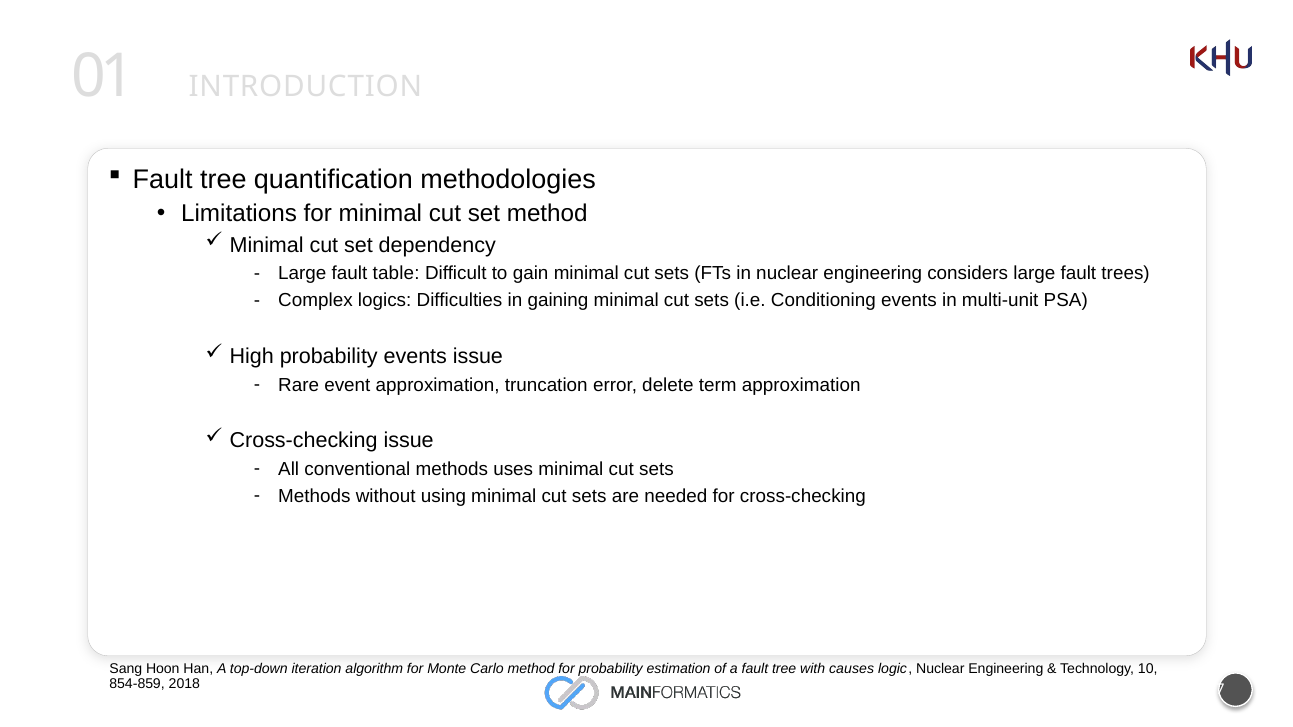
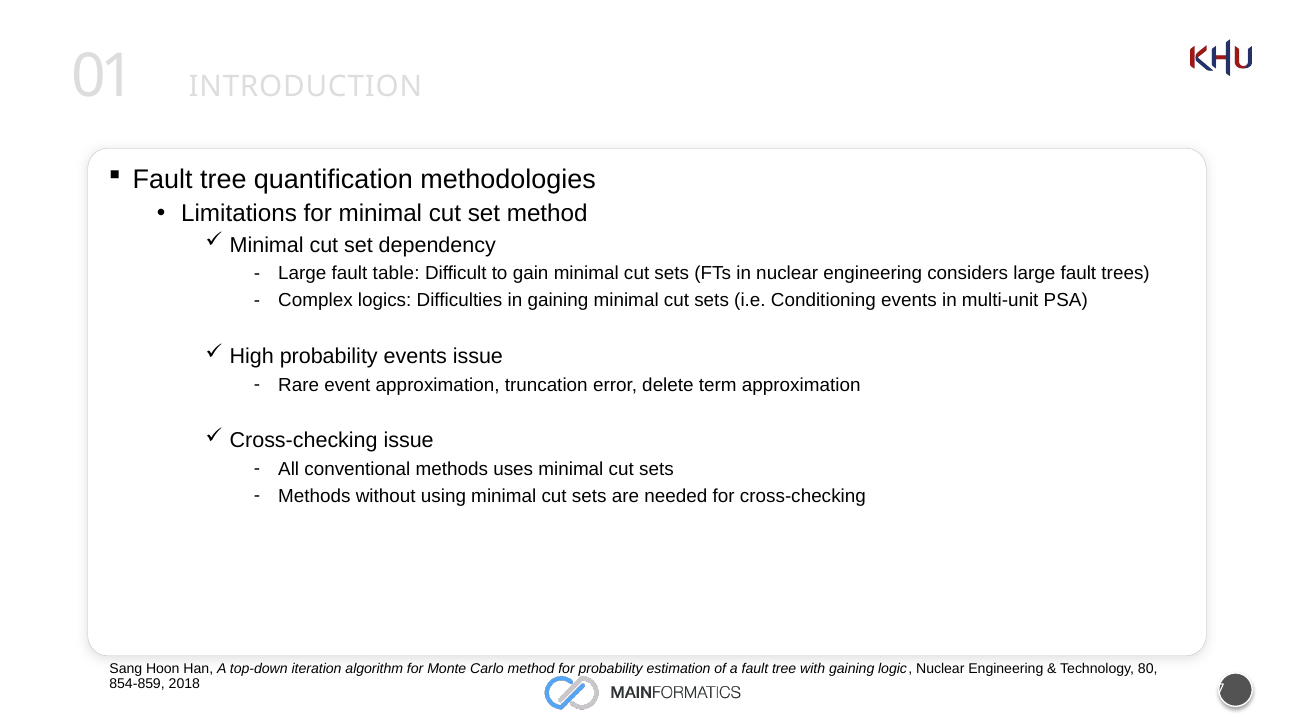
with causes: causes -> gaining
10: 10 -> 80
